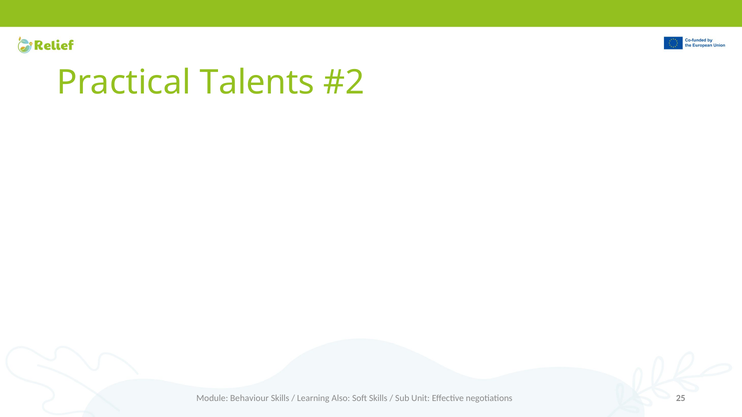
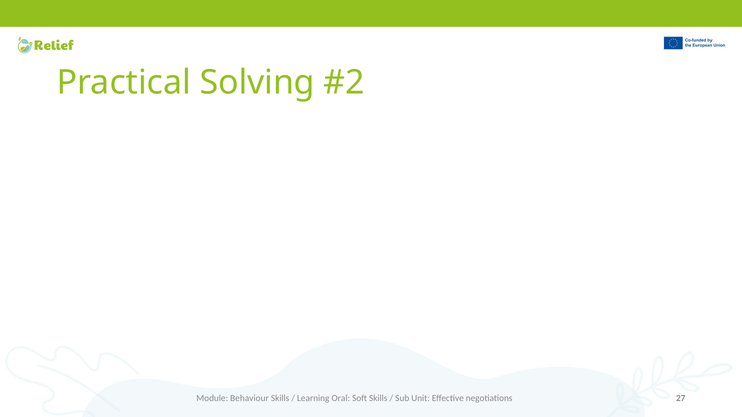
Talents: Talents -> Solving
Also: Also -> Oral
25: 25 -> 27
